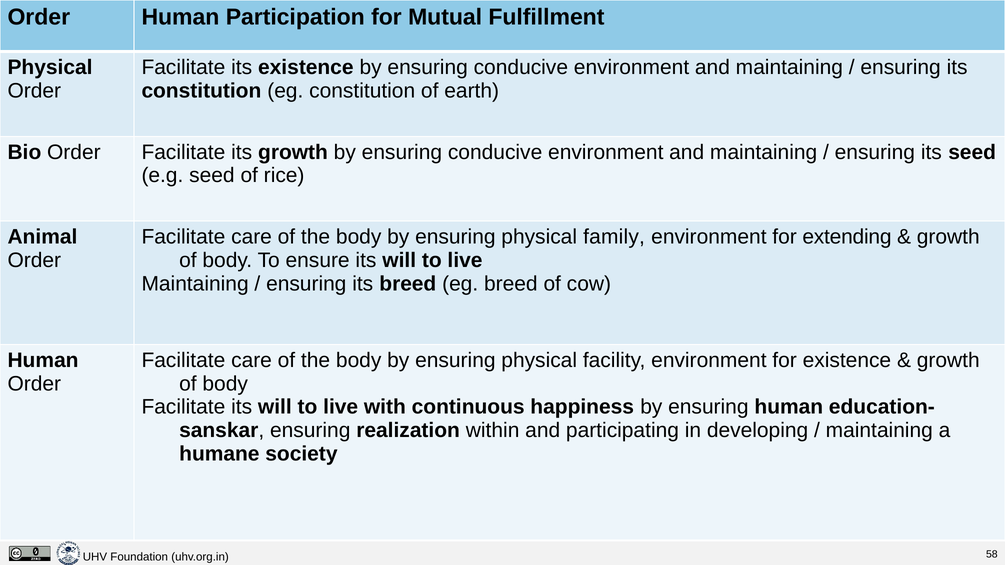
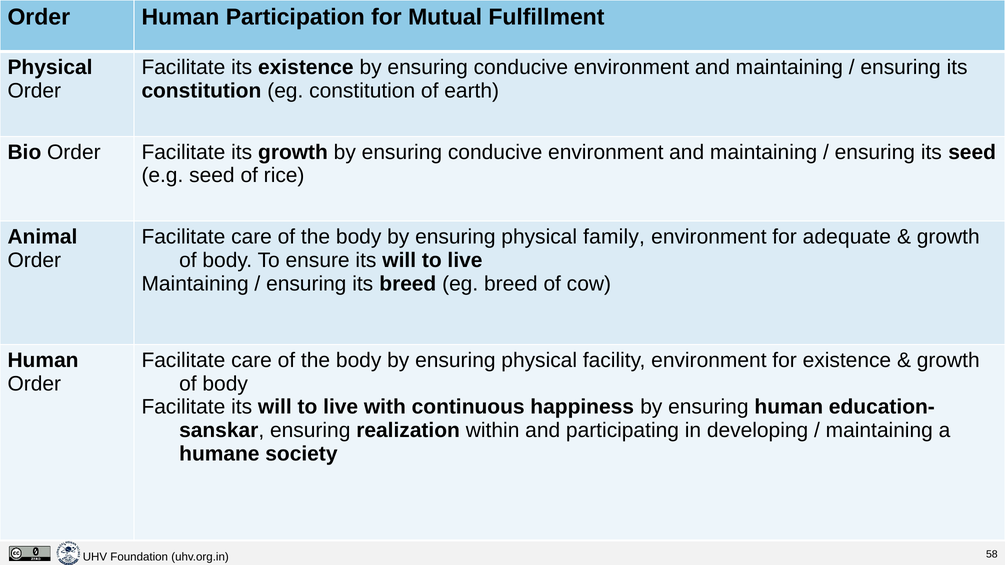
extending: extending -> adequate
